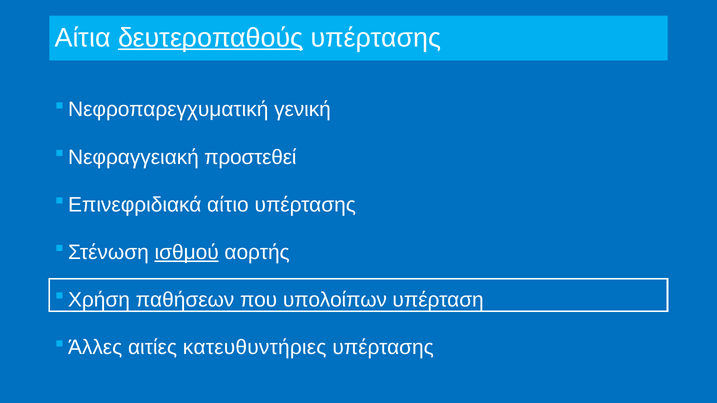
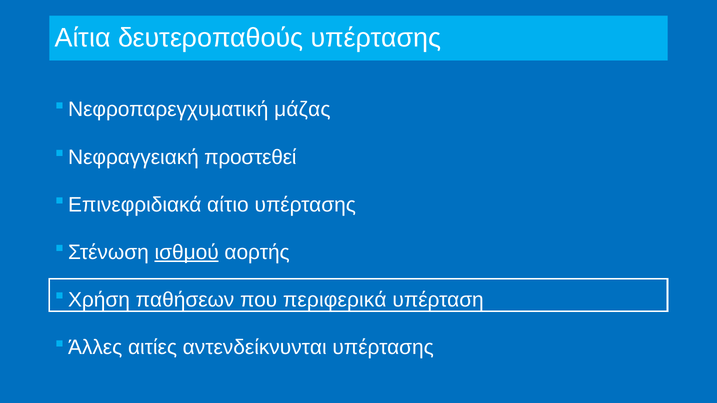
δευτεροπαθούς underline: present -> none
γενική: γενική -> μάζας
υπολοίπων: υπολοίπων -> περιφερικά
κατευθυντήριες: κατευθυντήριες -> αντενδείκνυνται
